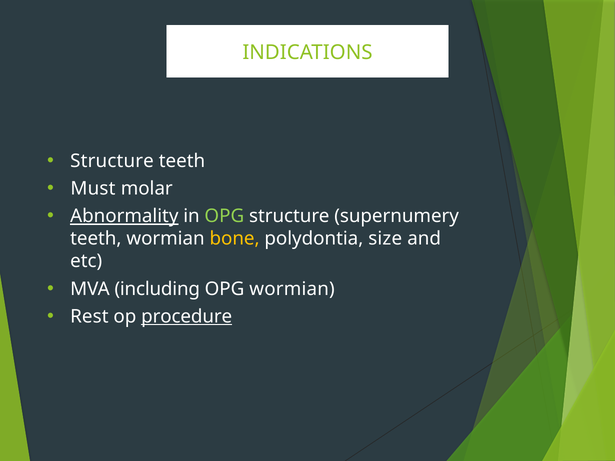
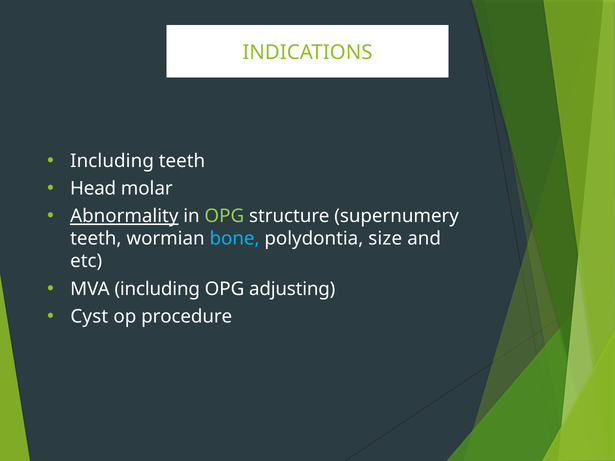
Structure at (112, 161): Structure -> Including
Must: Must -> Head
bone colour: yellow -> light blue
OPG wormian: wormian -> adjusting
Rest: Rest -> Cyst
procedure underline: present -> none
